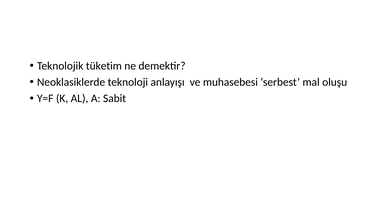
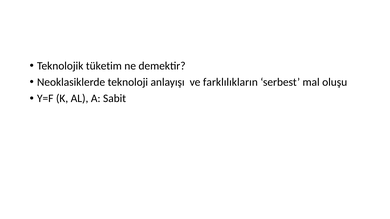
muhasebesi: muhasebesi -> farklılıkların
